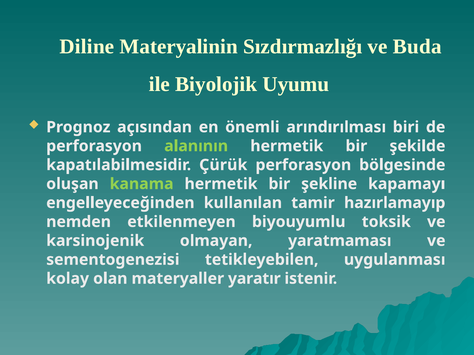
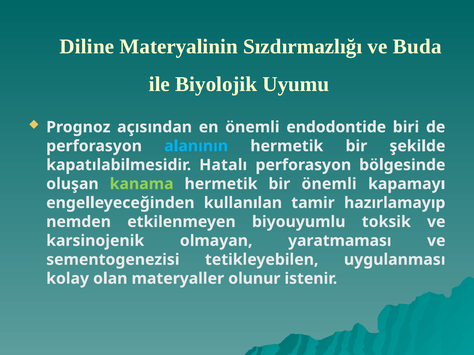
arındırılması: arındırılması -> endodontide
alanının colour: light green -> light blue
Çürük: Çürük -> Hatalı
bir şekline: şekline -> önemli
yaratır: yaratır -> olunur
